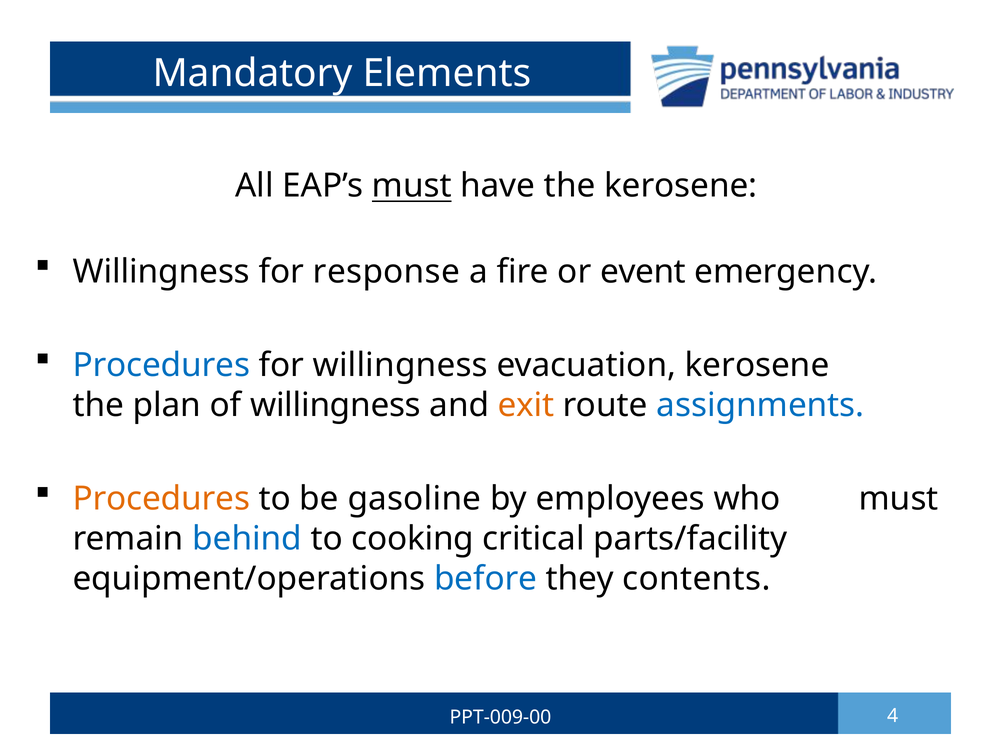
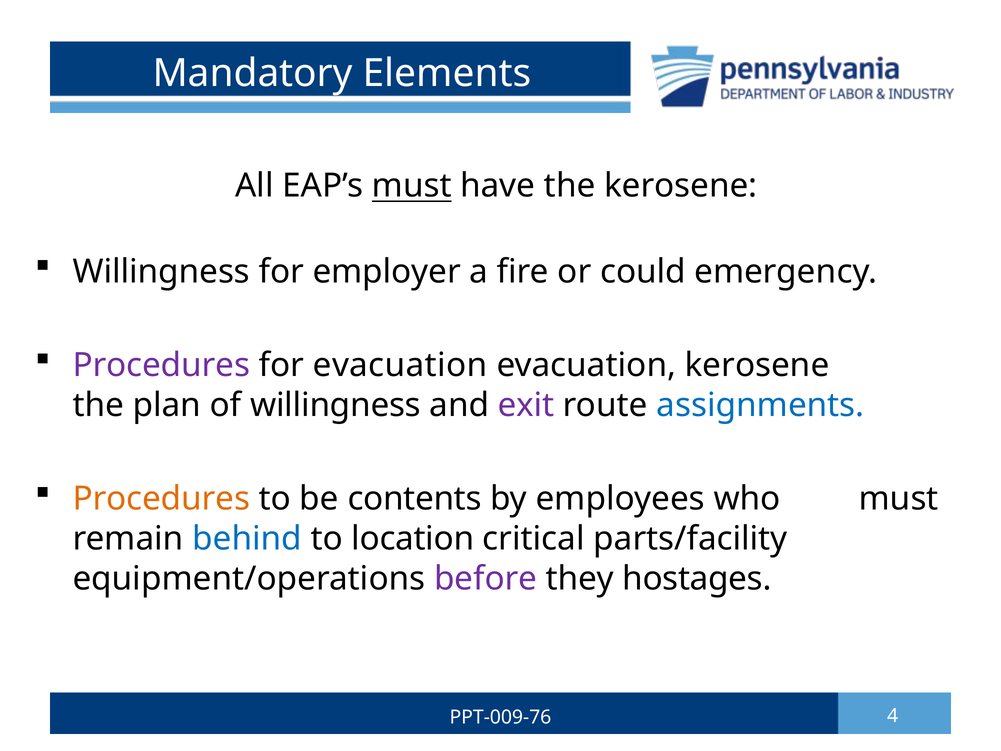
response: response -> employer
event: event -> could
Procedures at (161, 365) colour: blue -> purple
for willingness: willingness -> evacuation
exit colour: orange -> purple
gasoline: gasoline -> contents
cooking: cooking -> location
before colour: blue -> purple
contents: contents -> hostages
PPT-009-00: PPT-009-00 -> PPT-009-76
